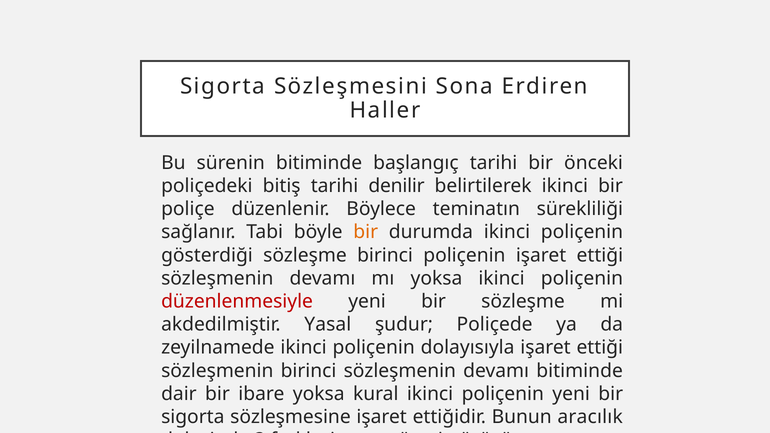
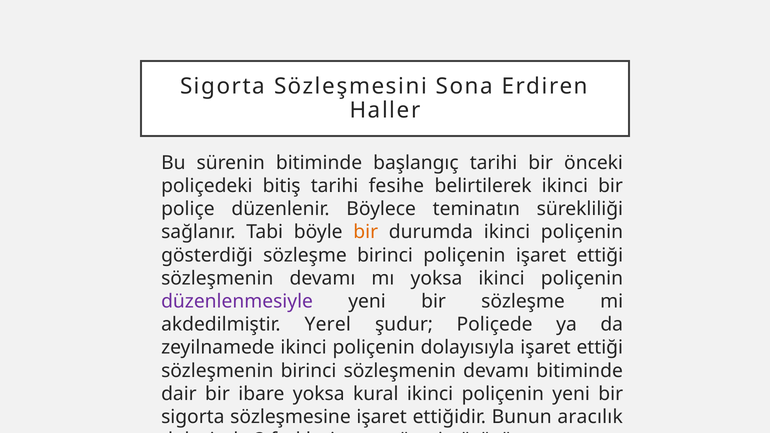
denilir: denilir -> fesihe
düzenlenmesiyle colour: red -> purple
Yasal: Yasal -> Yerel
